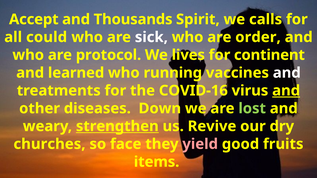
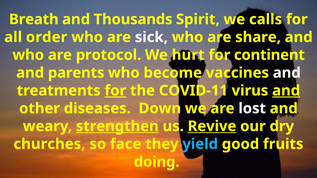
Accept: Accept -> Breath
could: could -> order
order: order -> share
lives: lives -> hurt
learned: learned -> parents
running: running -> become
for at (115, 91) underline: none -> present
COVID-16: COVID-16 -> COVID-11
lost colour: light green -> white
Revive underline: none -> present
yield colour: pink -> light blue
items: items -> doing
